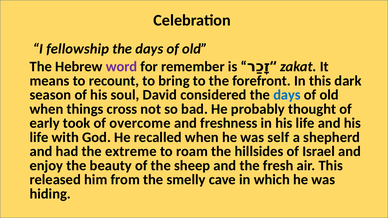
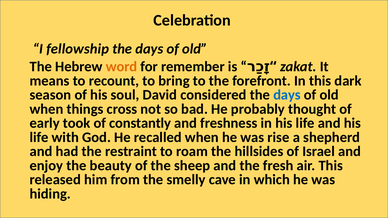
word colour: purple -> orange
overcome: overcome -> constantly
self: self -> rise
extreme: extreme -> restraint
